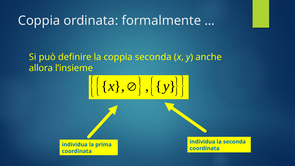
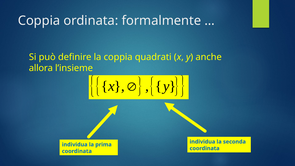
coppia seconda: seconda -> quadrati
